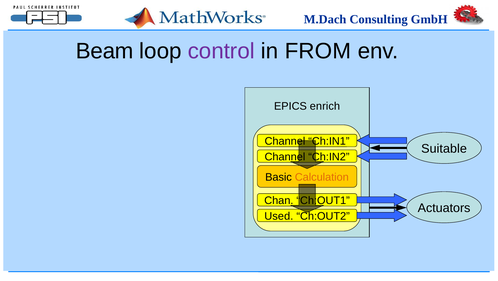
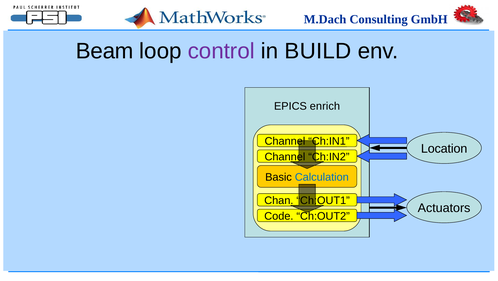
FROM: FROM -> BUILD
Suitable: Suitable -> Location
Calculation colour: orange -> blue
Used: Used -> Code
